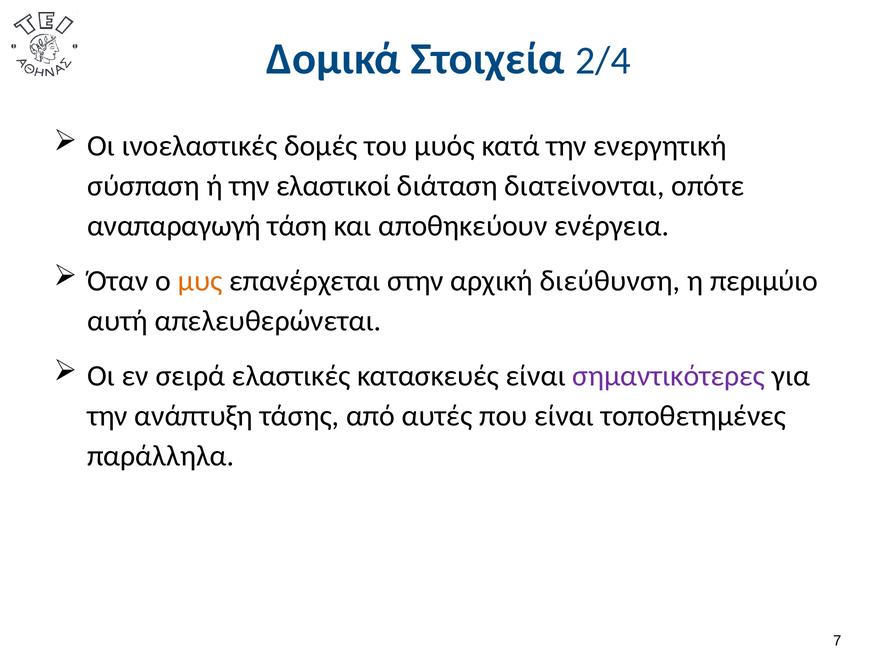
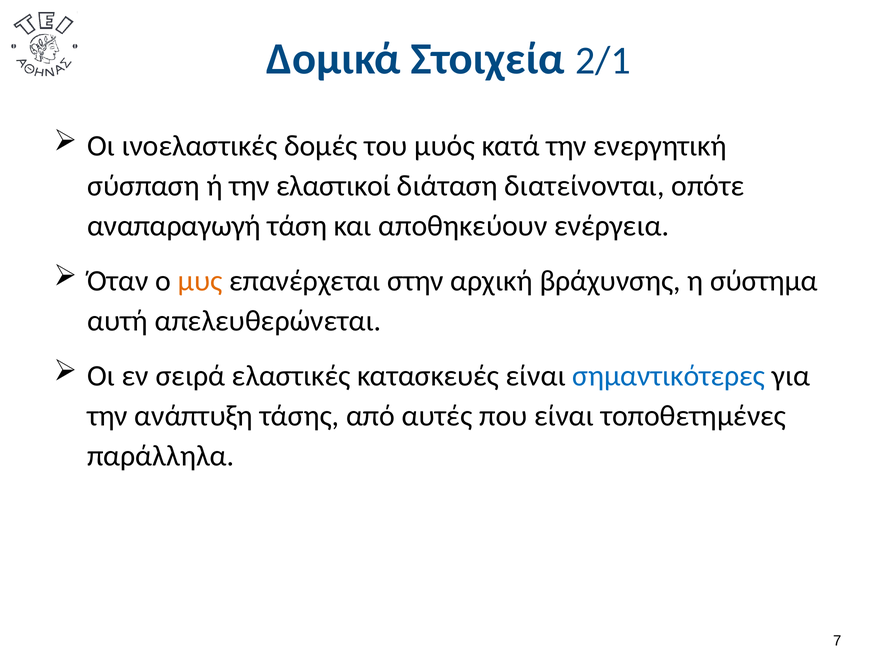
2/4: 2/4 -> 2/1
διεύθυνση: διεύθυνση -> βράχυνσης
περιμύιο: περιμύιο -> σύστημα
σημαντικότερες colour: purple -> blue
